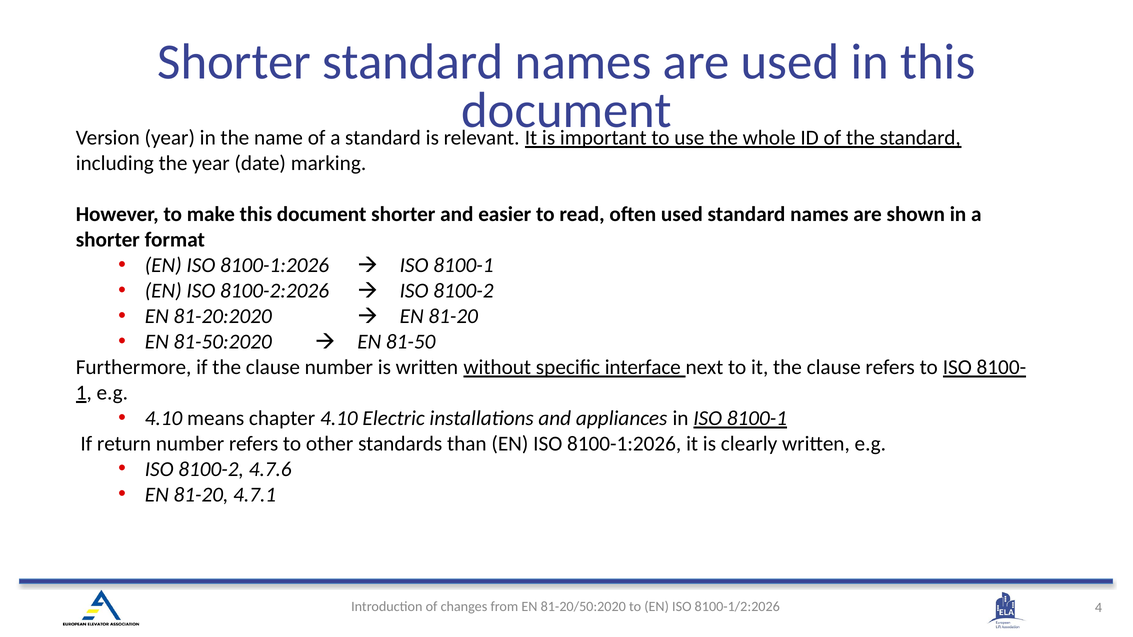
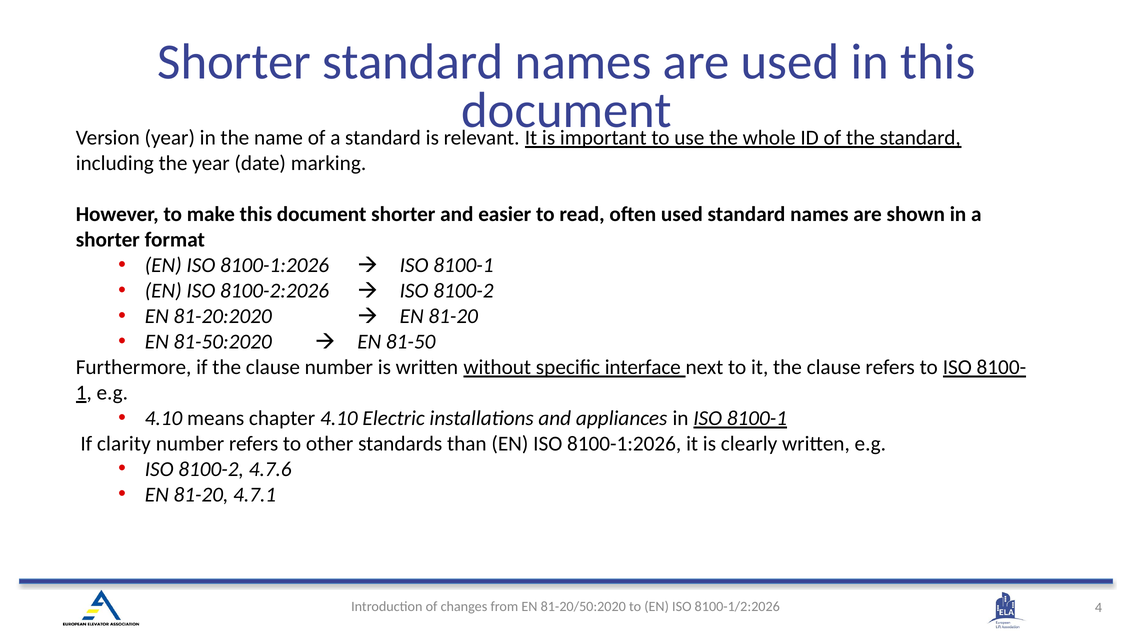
return: return -> clarity
